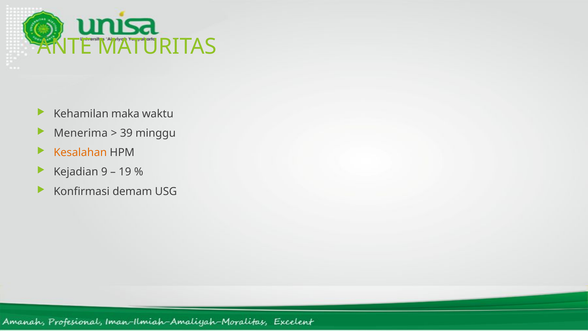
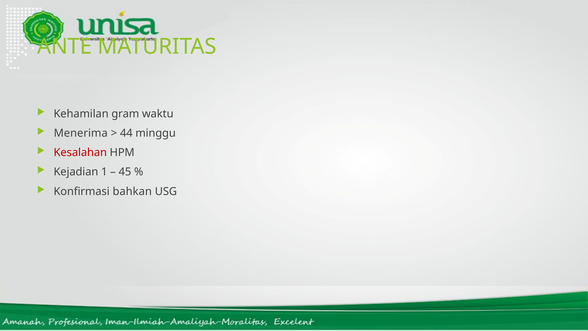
maka: maka -> gram
39: 39 -> 44
Kesalahan colour: orange -> red
9: 9 -> 1
19: 19 -> 45
demam: demam -> bahkan
